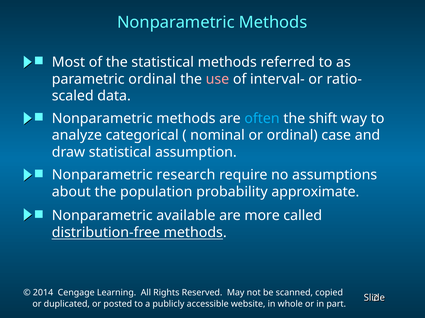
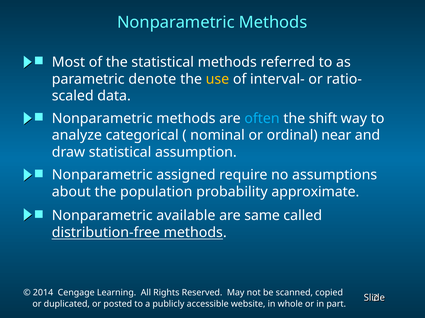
parametric ordinal: ordinal -> denote
use colour: pink -> yellow
case: case -> near
research: research -> assigned
more: more -> same
